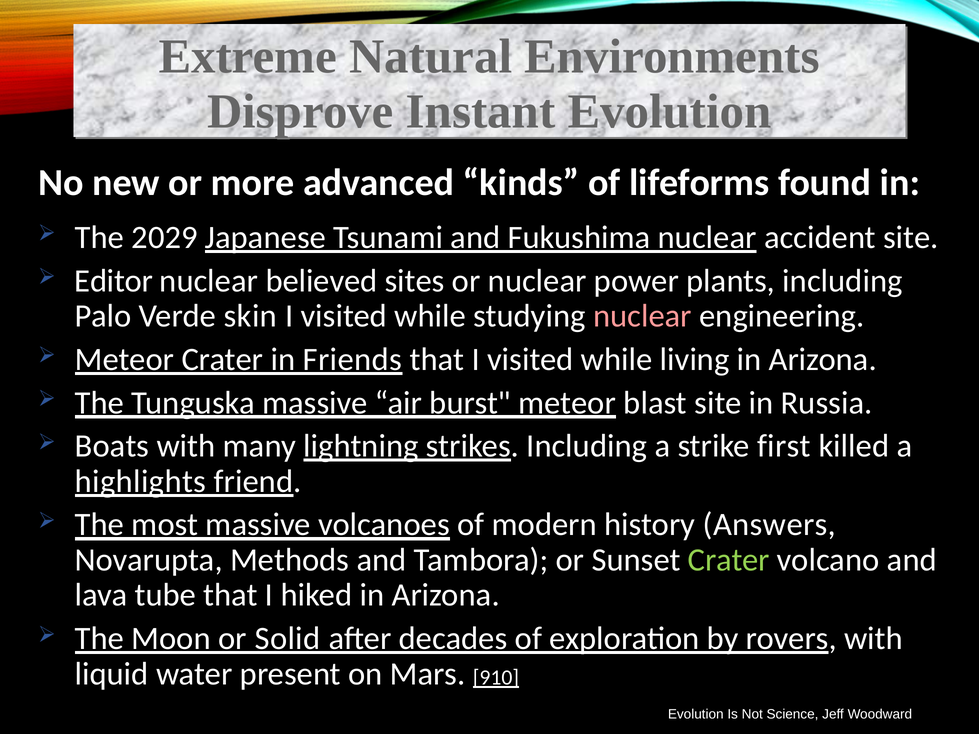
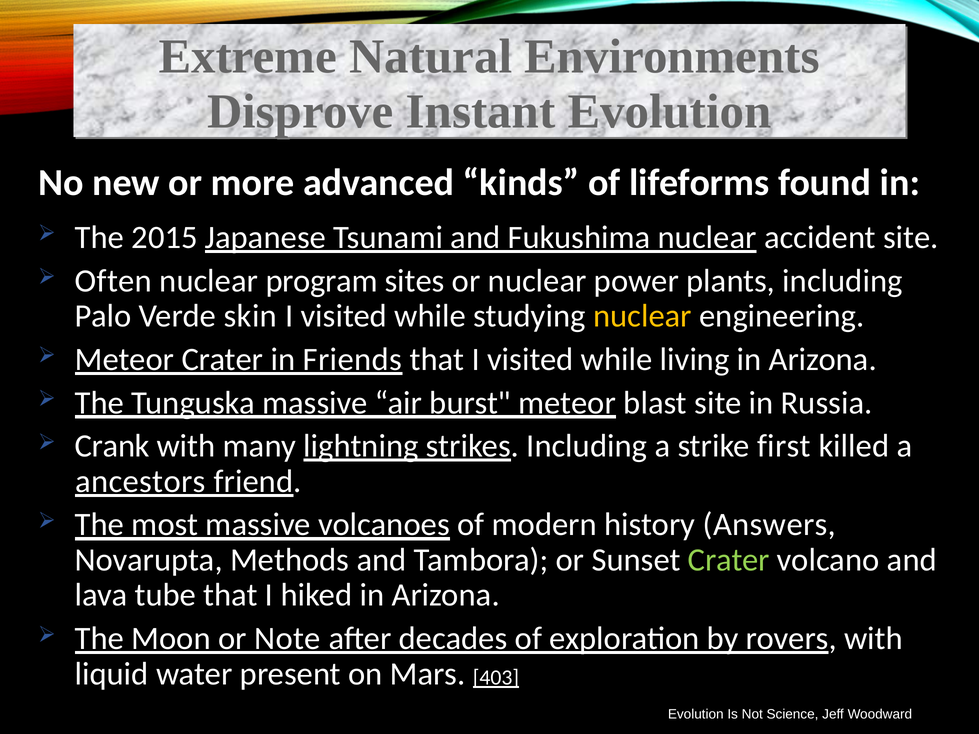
2029: 2029 -> 2015
Editor: Editor -> Often
believed: believed -> program
nuclear at (642, 316) colour: pink -> yellow
Boats: Boats -> Crank
highlights: highlights -> ancestors
Solid: Solid -> Note
910: 910 -> 403
